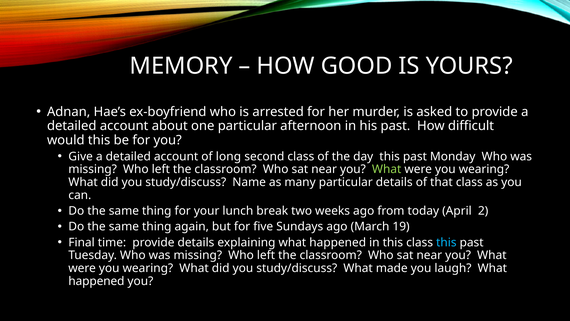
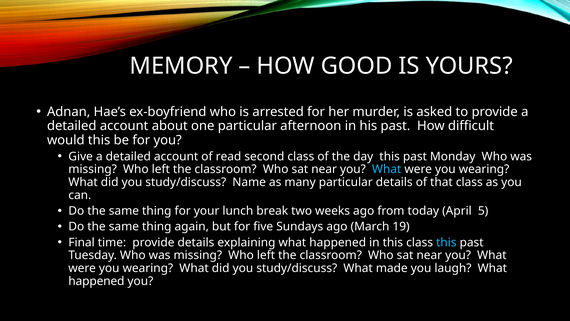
long: long -> read
What at (387, 169) colour: light green -> light blue
2: 2 -> 5
